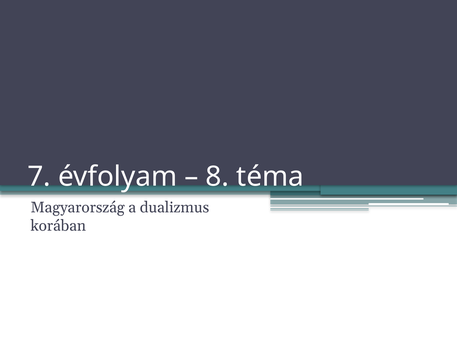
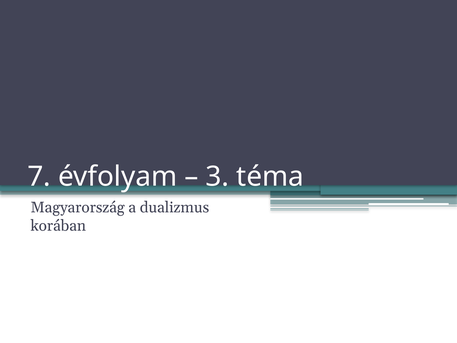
8: 8 -> 3
